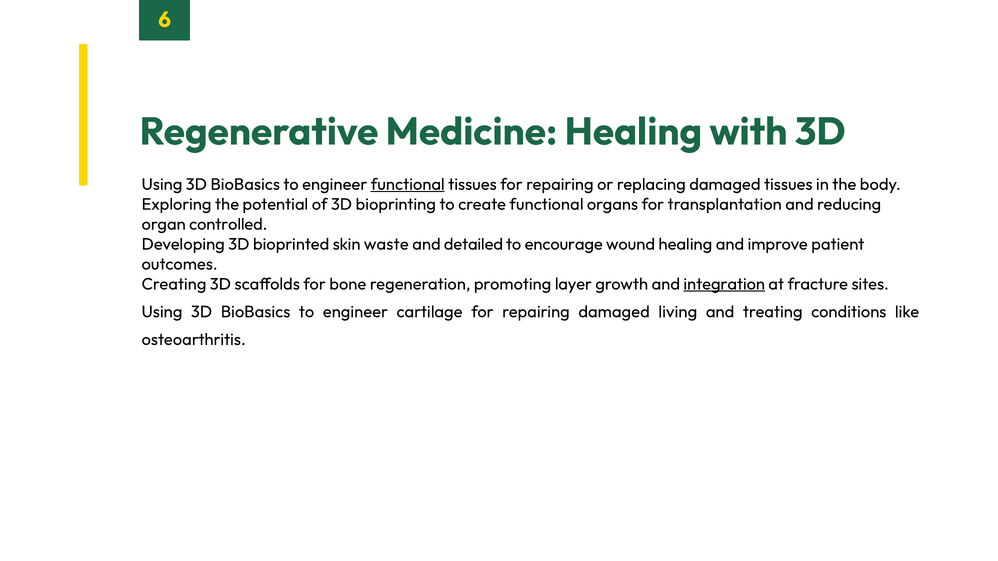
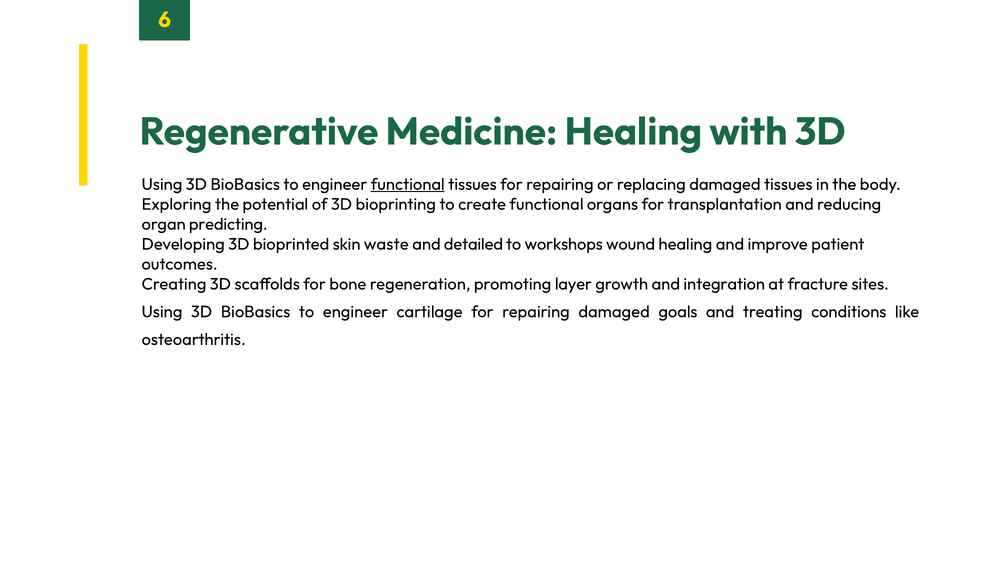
controlled: controlled -> predicting
encourage: encourage -> workshops
integration underline: present -> none
living: living -> goals
